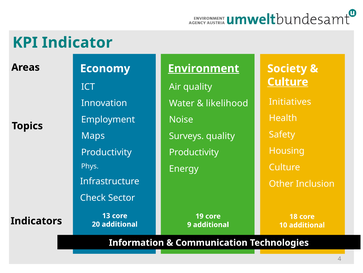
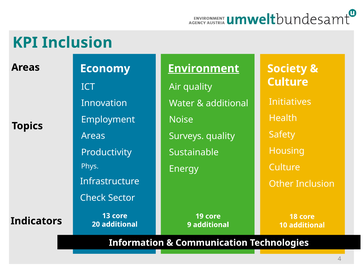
KPI Indicator: Indicator -> Inclusion
Culture at (288, 82) underline: present -> none
likelihood at (227, 103): likelihood -> additional
Maps at (93, 136): Maps -> Areas
Productivity at (194, 152): Productivity -> Sustainable
